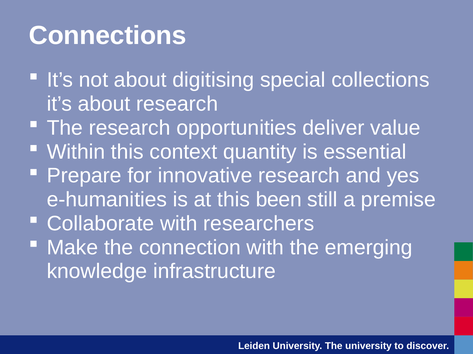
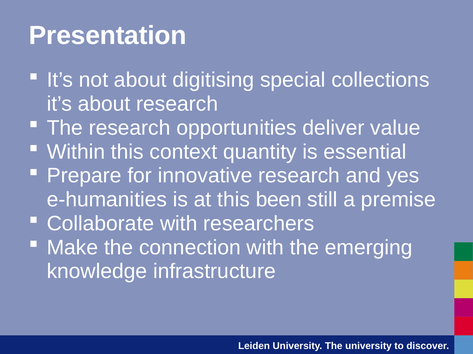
Connections: Connections -> Presentation
